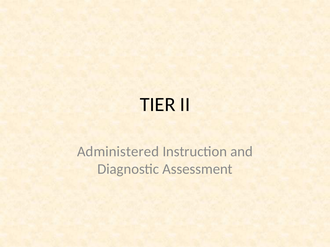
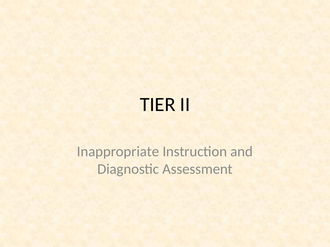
Administered: Administered -> Inappropriate
